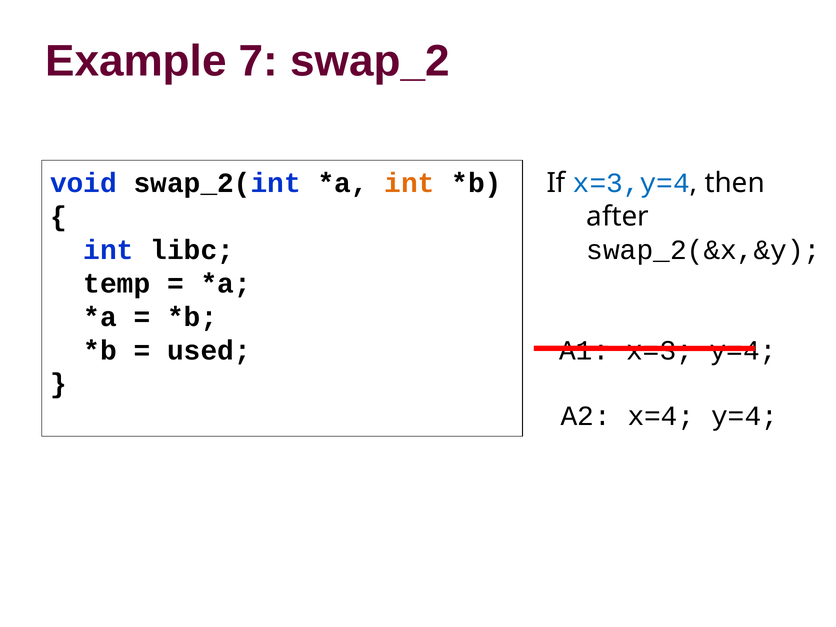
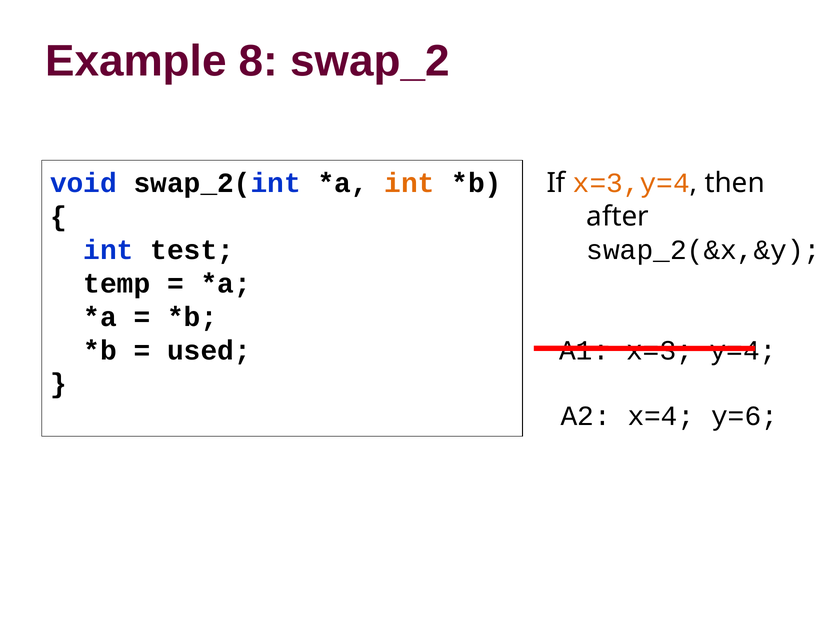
7: 7 -> 8
x=3,y=4 colour: blue -> orange
libc: libc -> test
x=4 y=4: y=4 -> y=6
